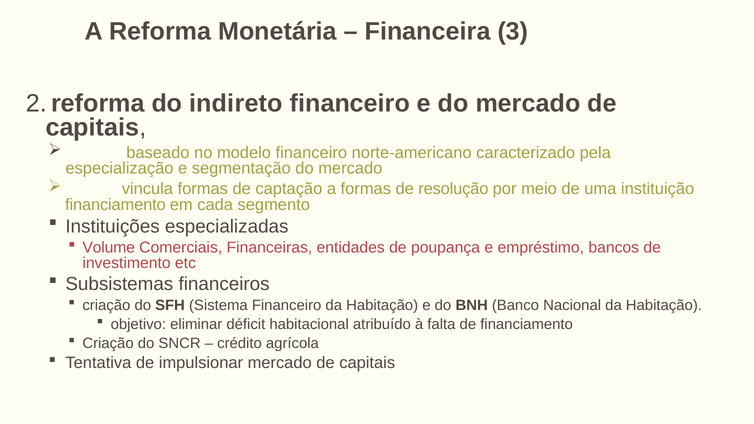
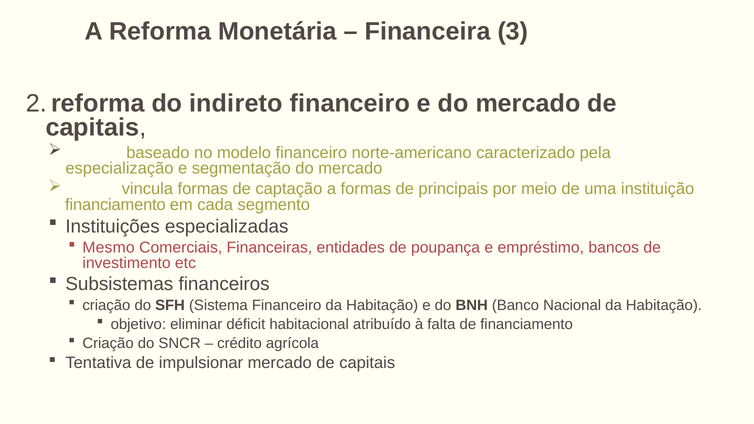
resolução: resolução -> principais
Volume: Volume -> Mesmo
